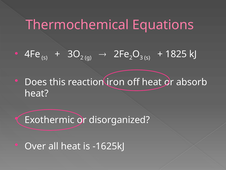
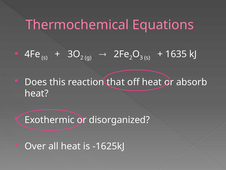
1825: 1825 -> 1635
iron: iron -> that
